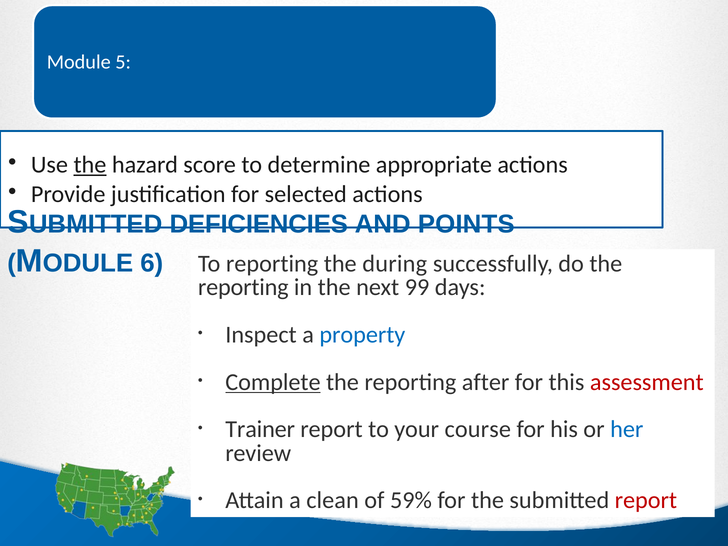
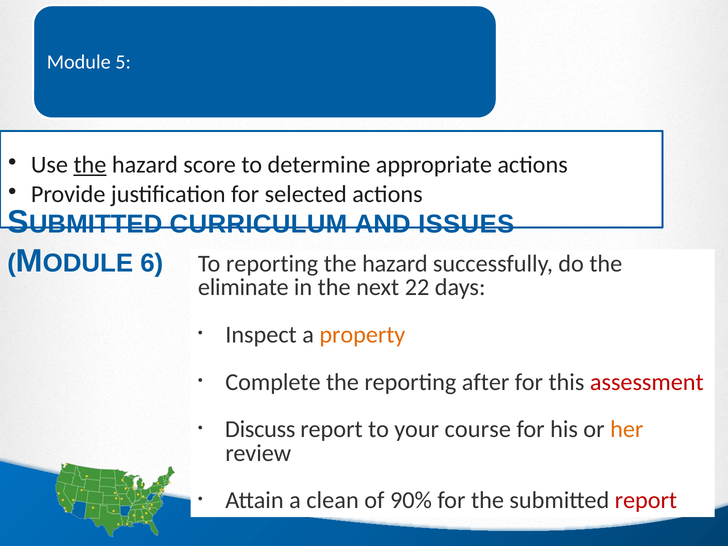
DEFICIENCIES: DEFICIENCIES -> CURRICULUM
POINTS: POINTS -> ISSUES
during at (395, 264): during -> hazard
reporting at (243, 287): reporting -> eliminate
99: 99 -> 22
property colour: blue -> orange
Complete underline: present -> none
Trainer: Trainer -> Discuss
her colour: blue -> orange
59%: 59% -> 90%
